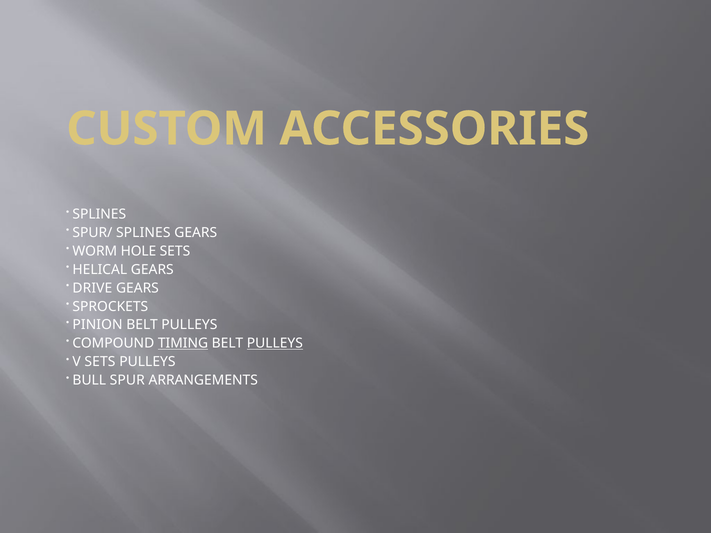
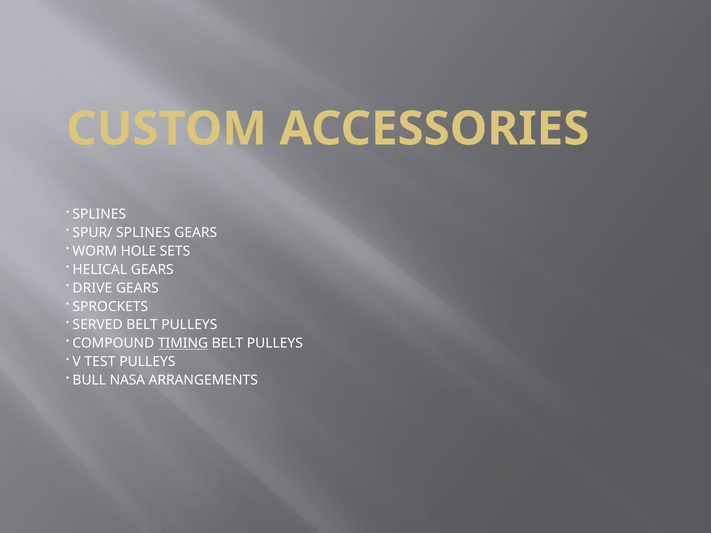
PINION: PINION -> SERVED
PULLEYS at (275, 344) underline: present -> none
V SETS: SETS -> TEST
SPUR: SPUR -> NASA
